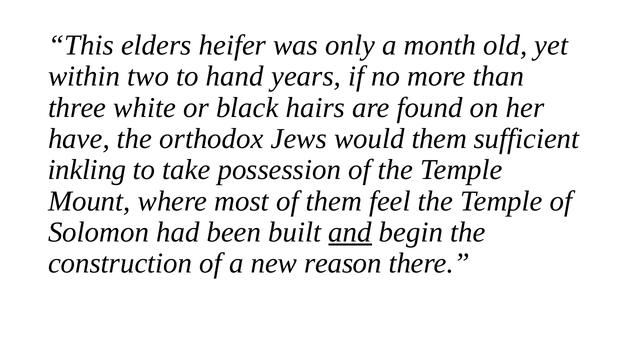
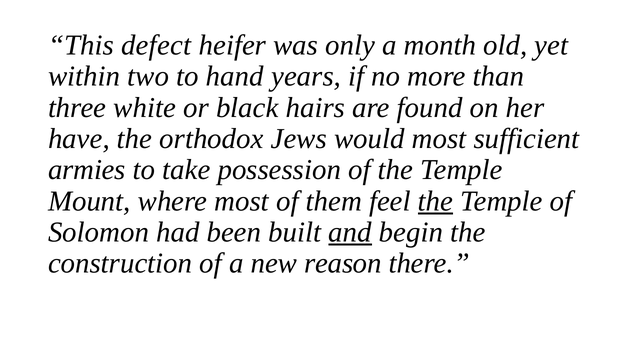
elders: elders -> defect
would them: them -> most
inkling: inkling -> armies
the at (436, 201) underline: none -> present
